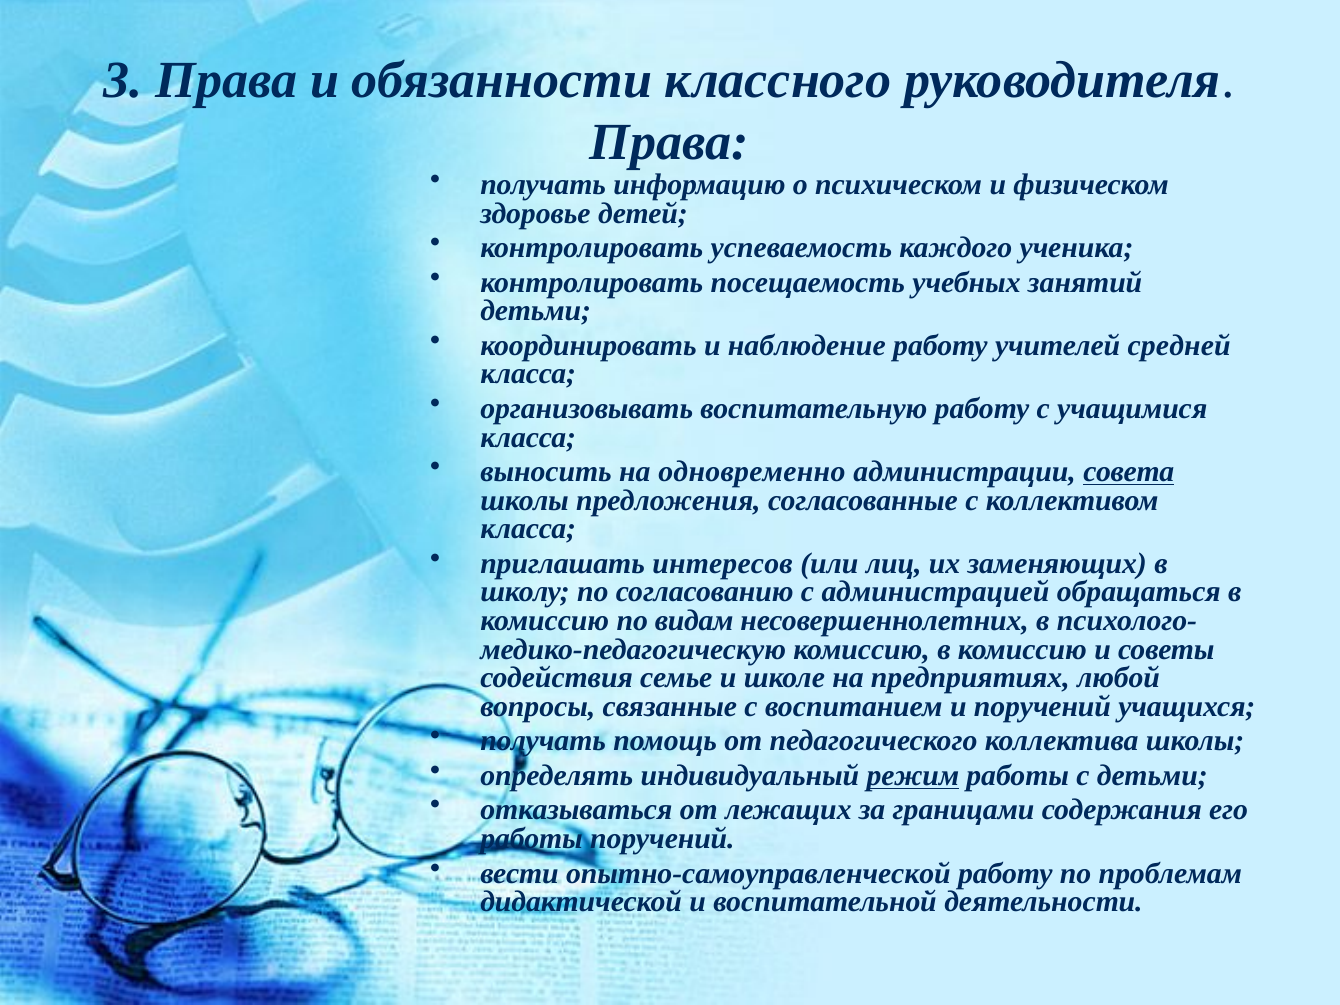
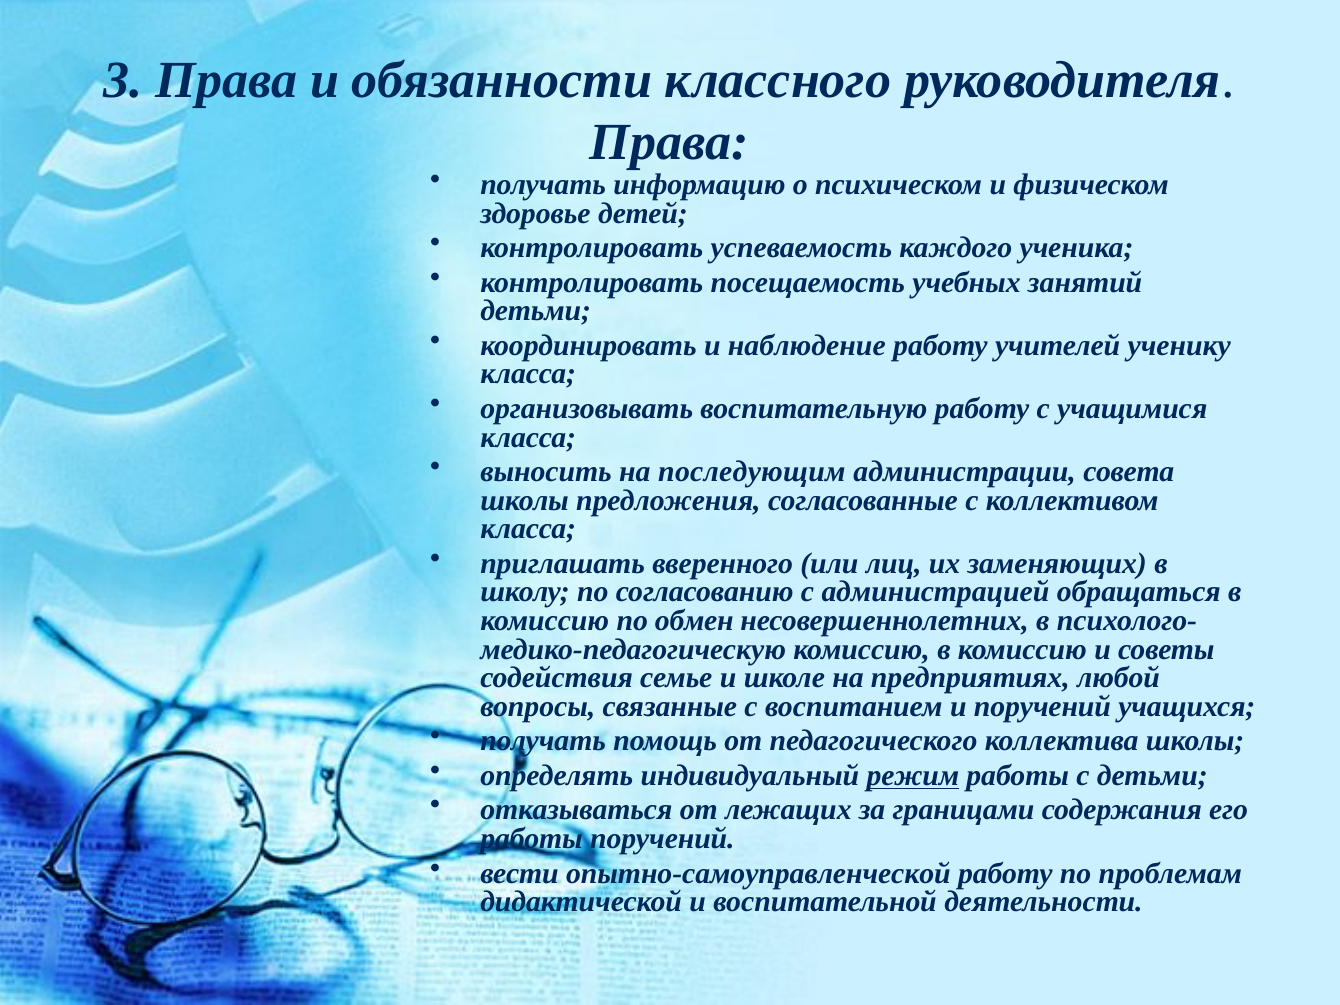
средней: средней -> ученику
одновременно: одновременно -> последующим
совета underline: present -> none
интересов: интересов -> вверенного
видам: видам -> обмен
